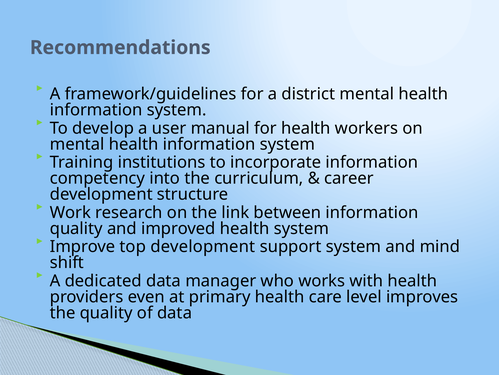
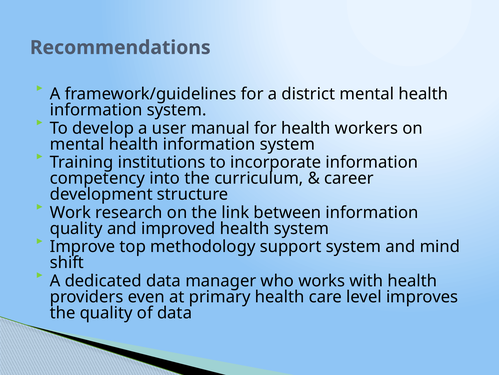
top development: development -> methodology
